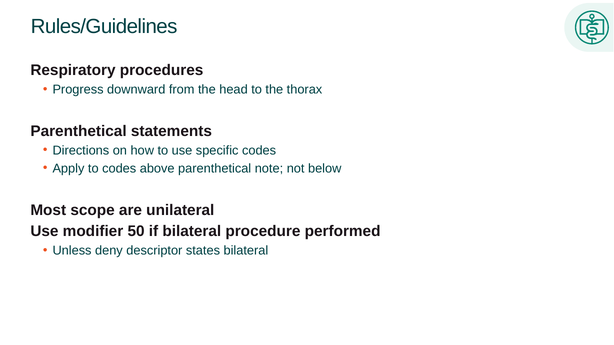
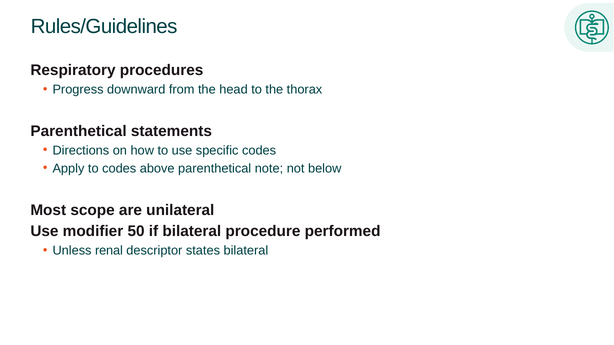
deny: deny -> renal
